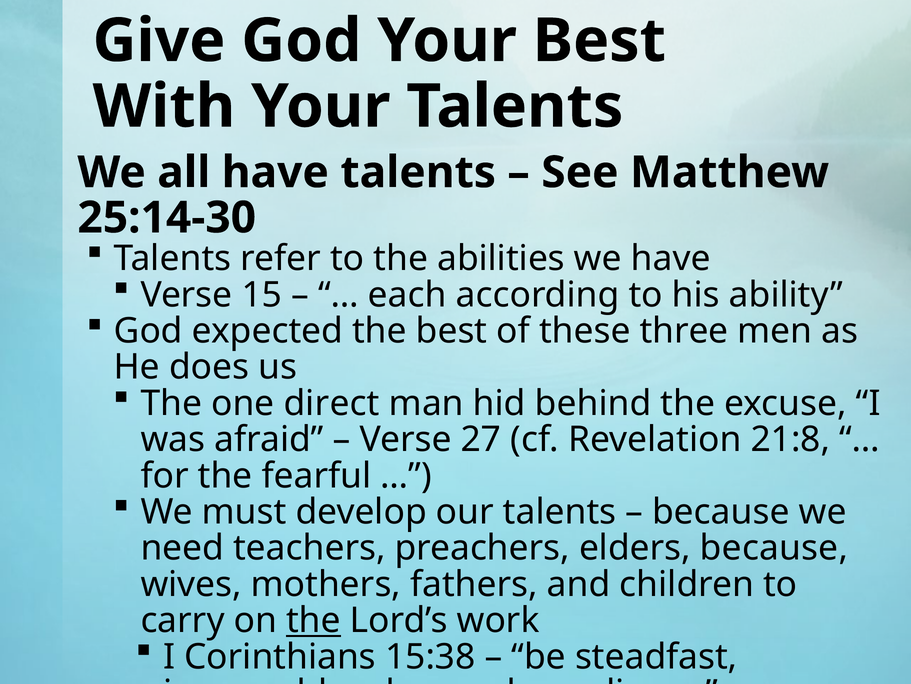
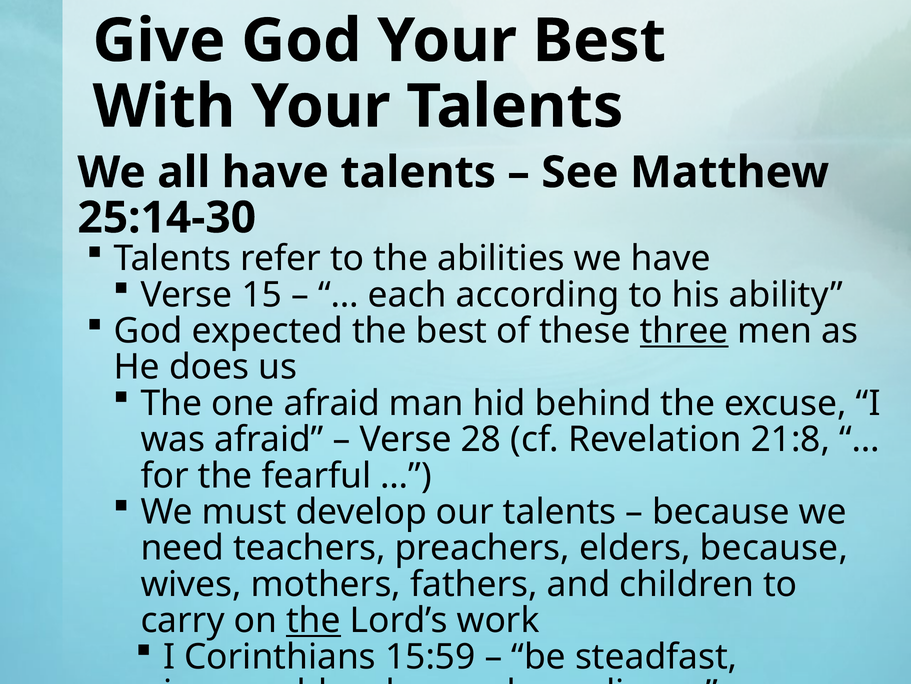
three underline: none -> present
one direct: direct -> afraid
27: 27 -> 28
15:38: 15:38 -> 15:59
